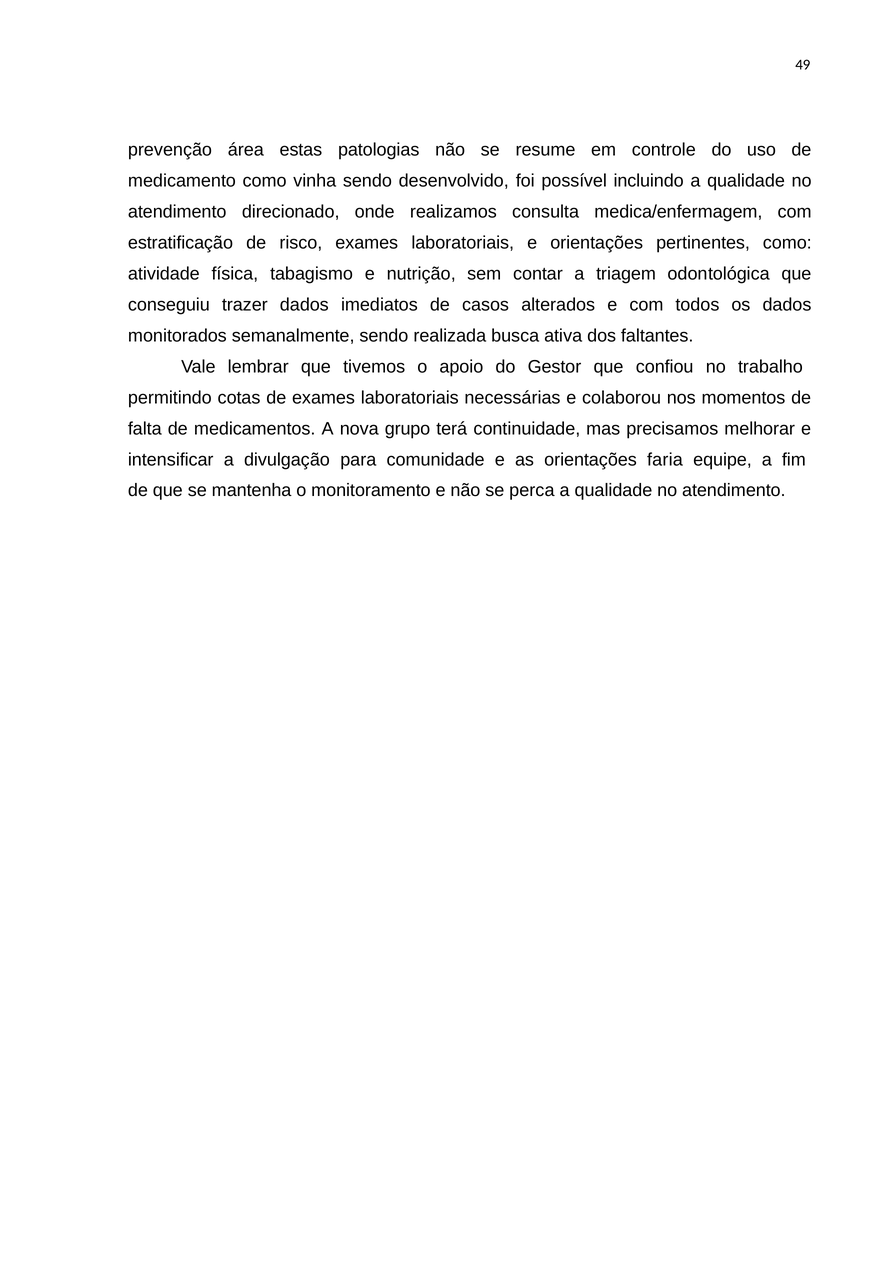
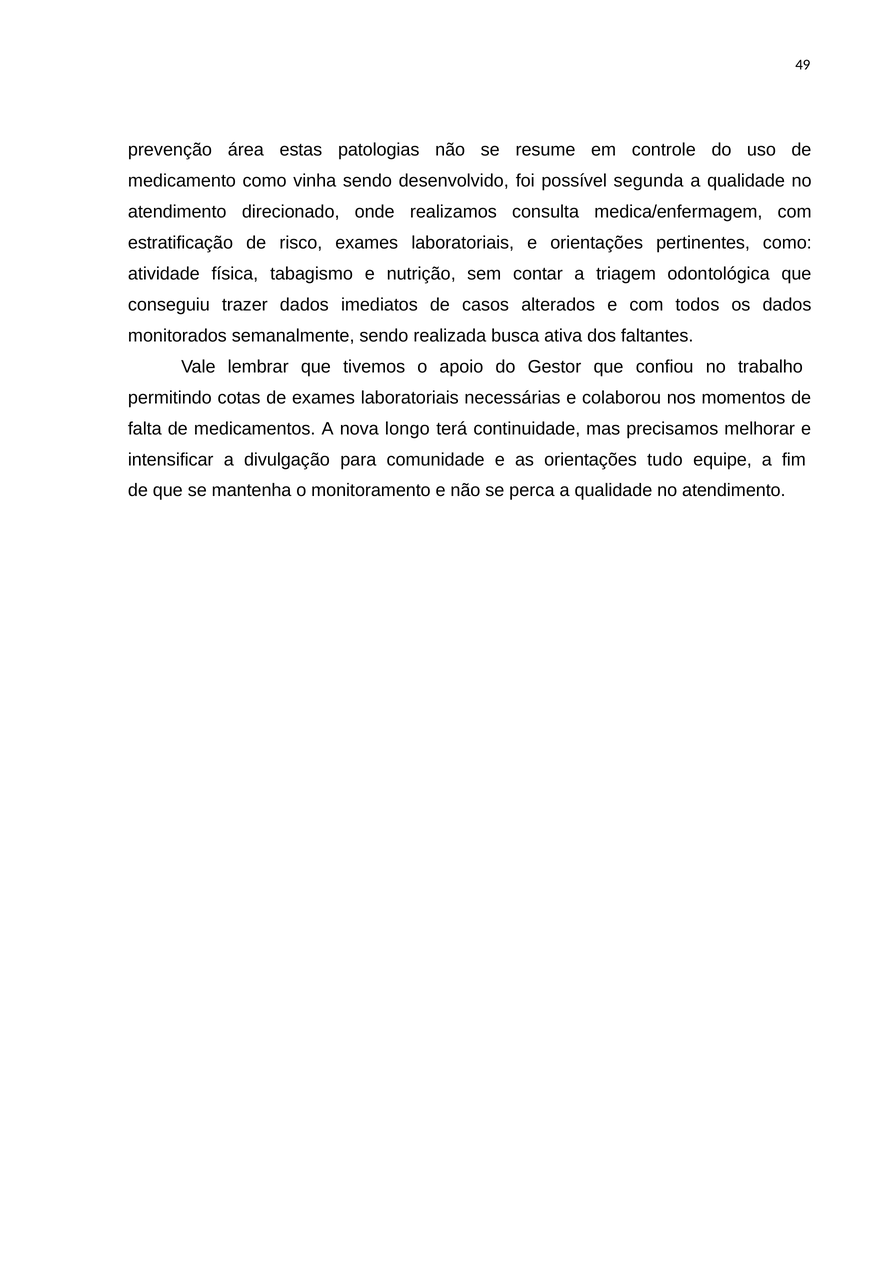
incluindo: incluindo -> segunda
grupo: grupo -> longo
faria: faria -> tudo
